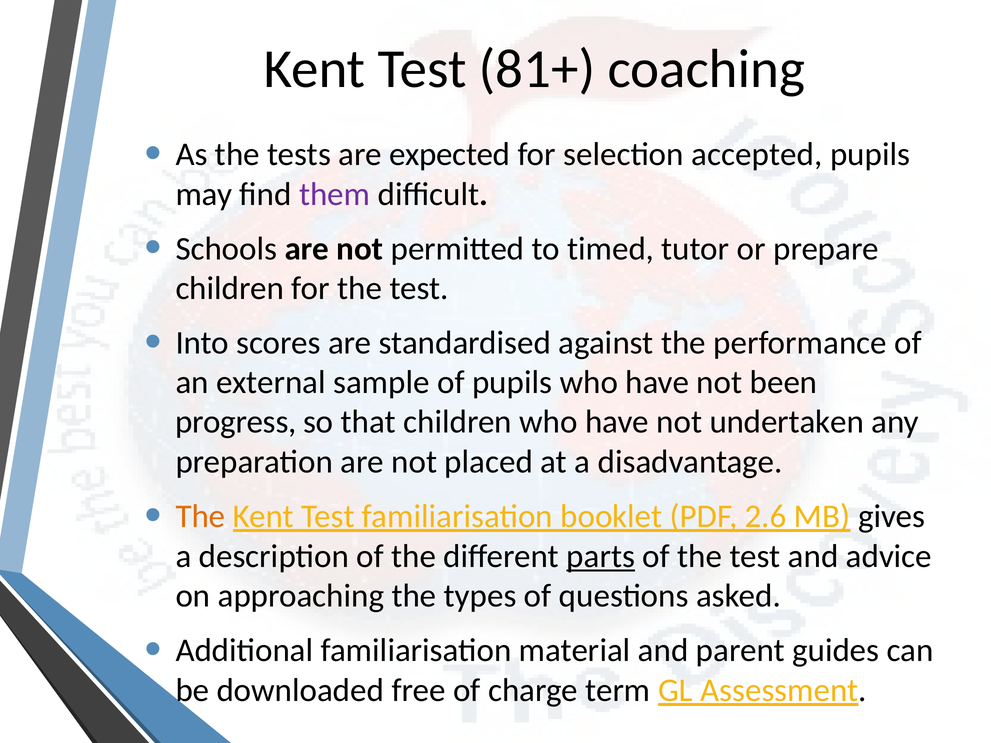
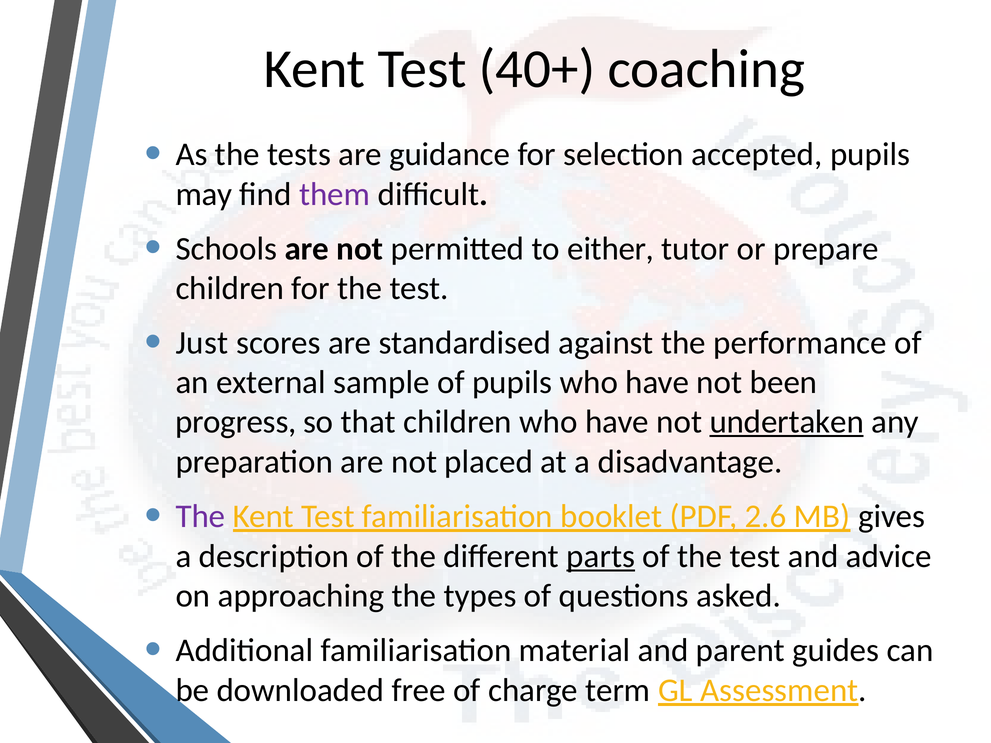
81+: 81+ -> 40+
expected: expected -> guidance
timed: timed -> either
Into: Into -> Just
undertaken underline: none -> present
The at (200, 516) colour: orange -> purple
